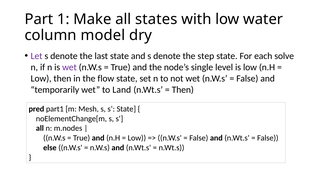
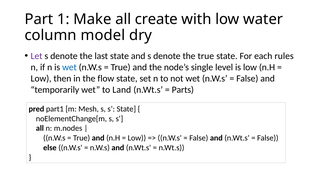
states: states -> create
the step: step -> true
solve: solve -> rules
wet at (69, 67) colour: purple -> blue
Then at (183, 90): Then -> Parts
